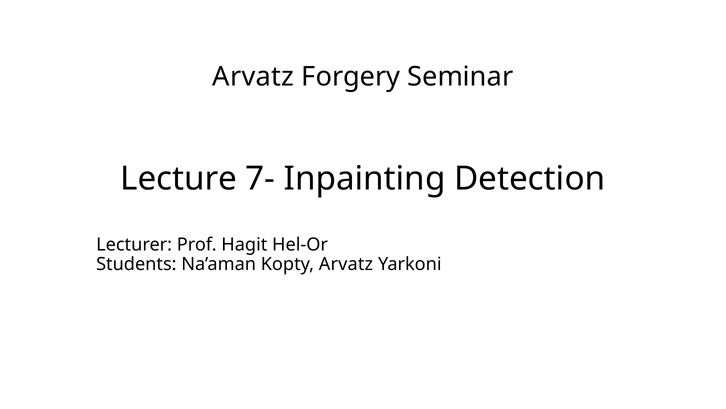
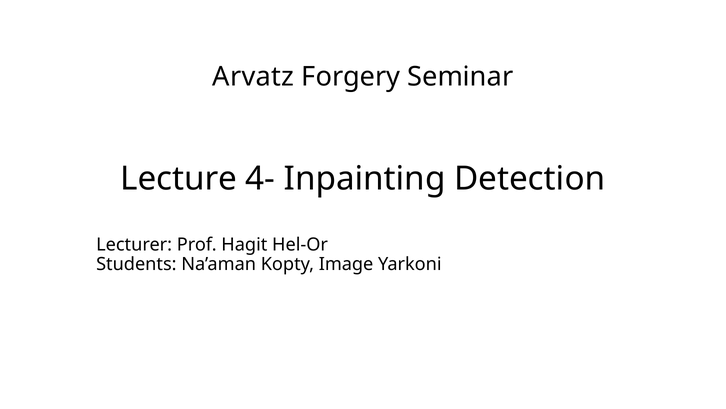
7-: 7- -> 4-
Kopty Arvatz: Arvatz -> Image
